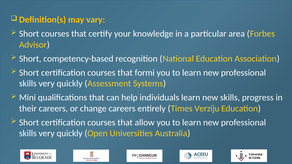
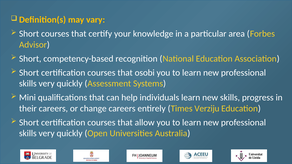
formi: formi -> osobi
